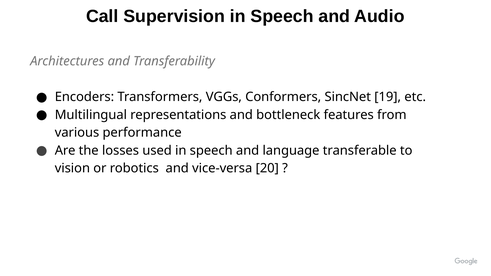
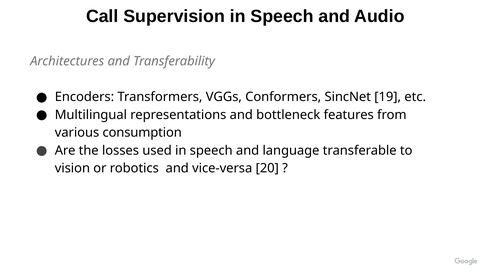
performance: performance -> consumption
